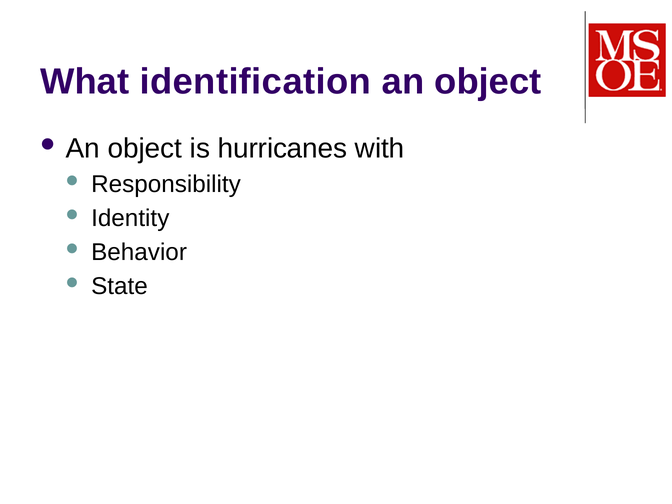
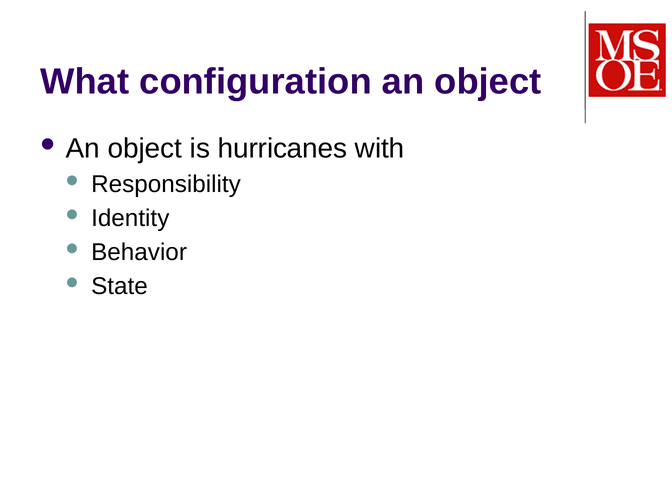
identification: identification -> configuration
